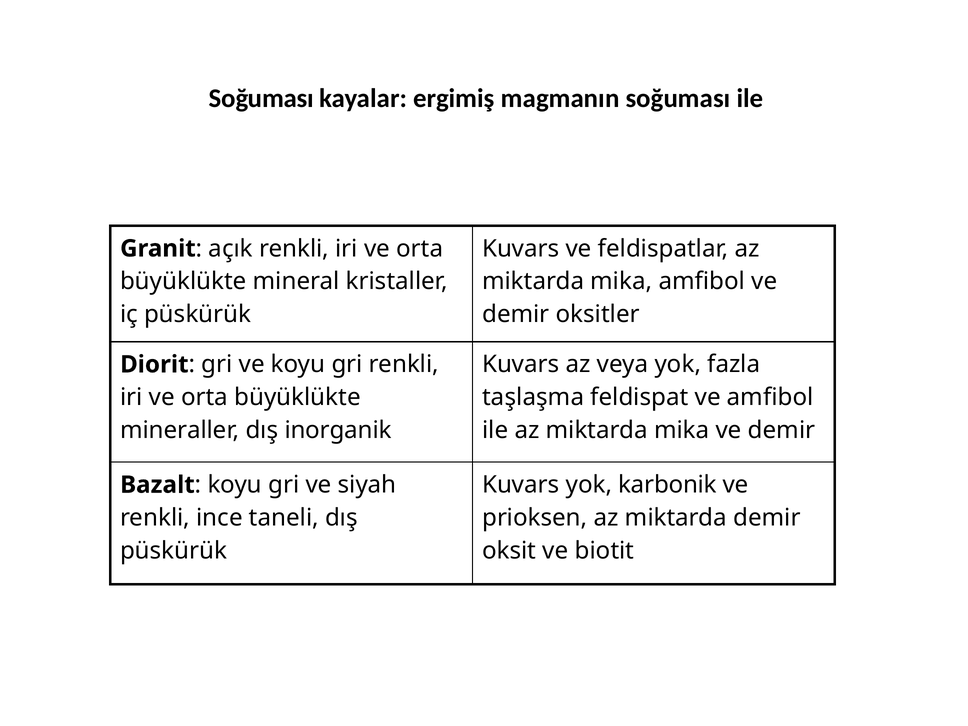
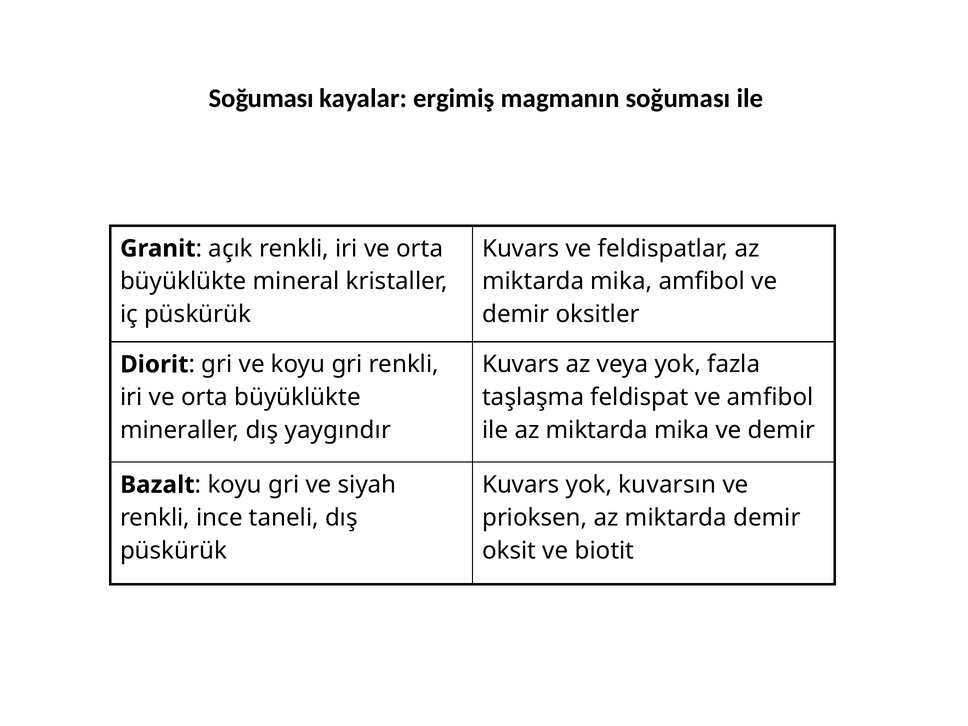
inorganik: inorganik -> yaygındır
karbonik: karbonik -> kuvarsın
